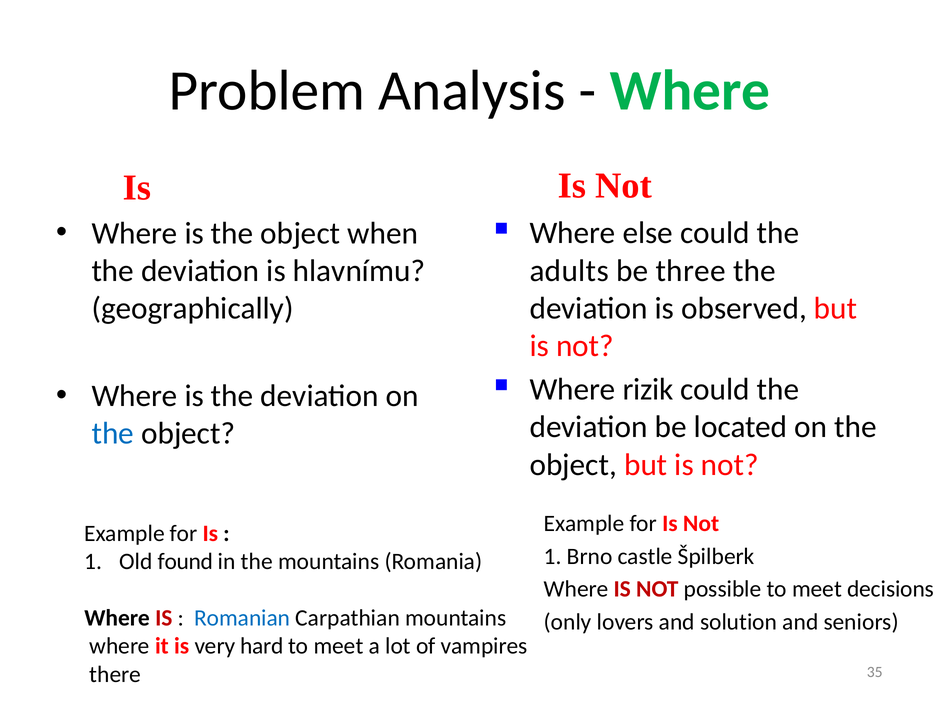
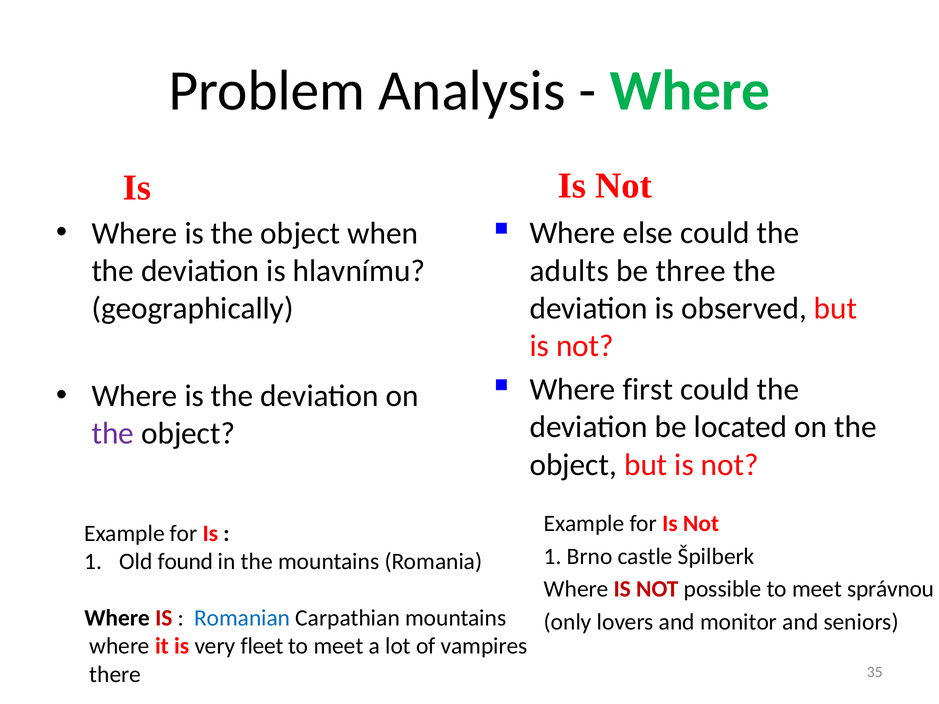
rizik: rizik -> first
the at (113, 434) colour: blue -> purple
decisions: decisions -> správnou
solution: solution -> monitor
hard: hard -> fleet
